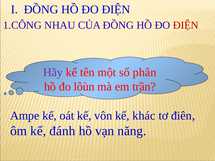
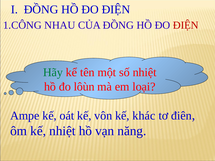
Hãy colour: purple -> green
số phân: phân -> nhiệt
trần: trần -> loại
kế đánh: đánh -> nhiệt
